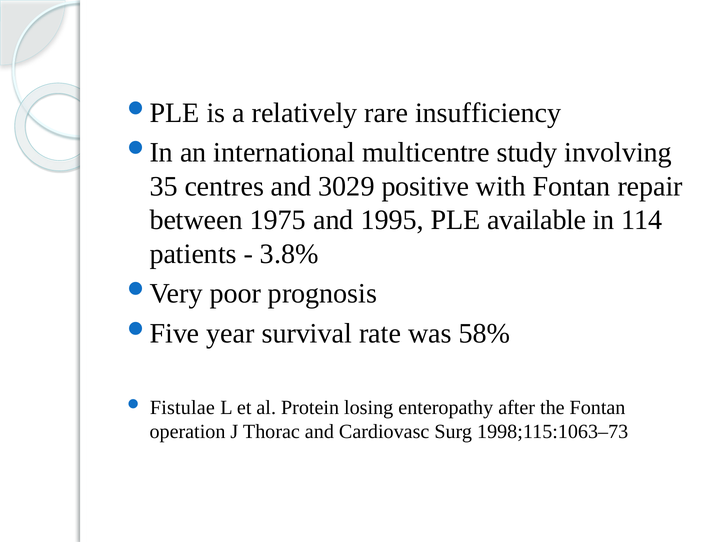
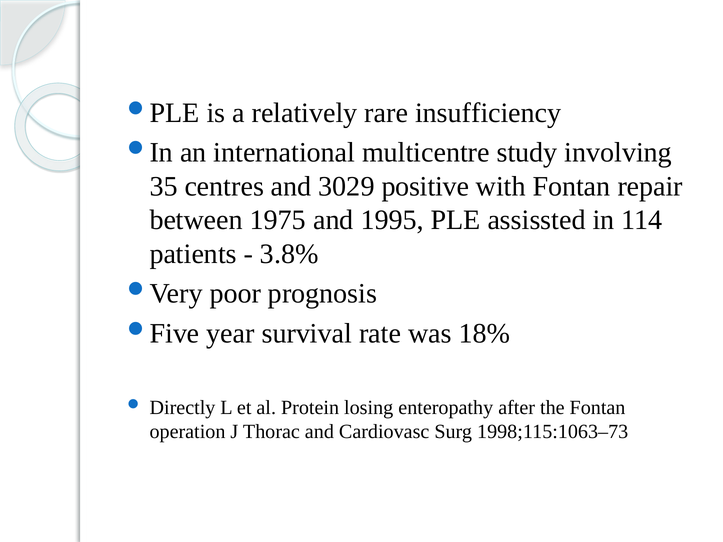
available: available -> assissted
58%: 58% -> 18%
Fistulae: Fistulae -> Directly
